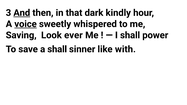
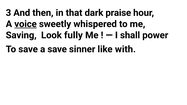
And underline: present -> none
kindly: kindly -> praise
ever: ever -> fully
a shall: shall -> save
